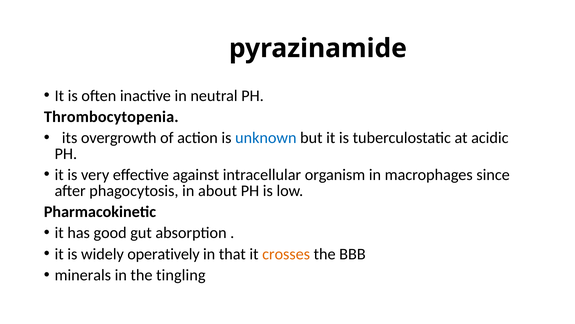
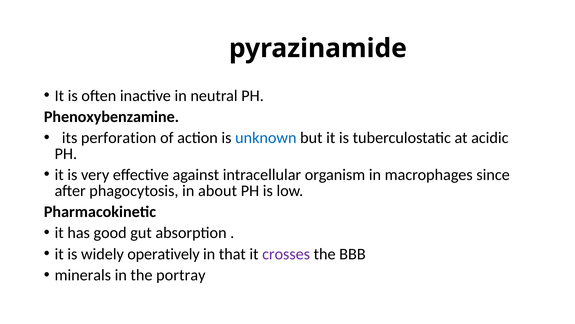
Thrombocytopenia: Thrombocytopenia -> Phenoxybenzamine
overgrowth: overgrowth -> perforation
crosses colour: orange -> purple
tingling: tingling -> portray
